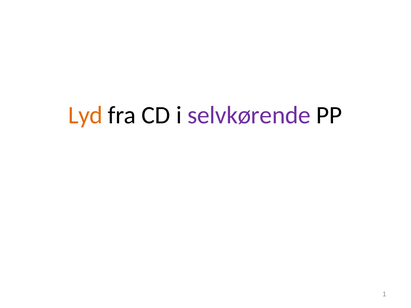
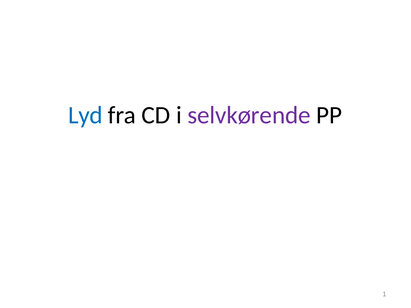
Lyd colour: orange -> blue
